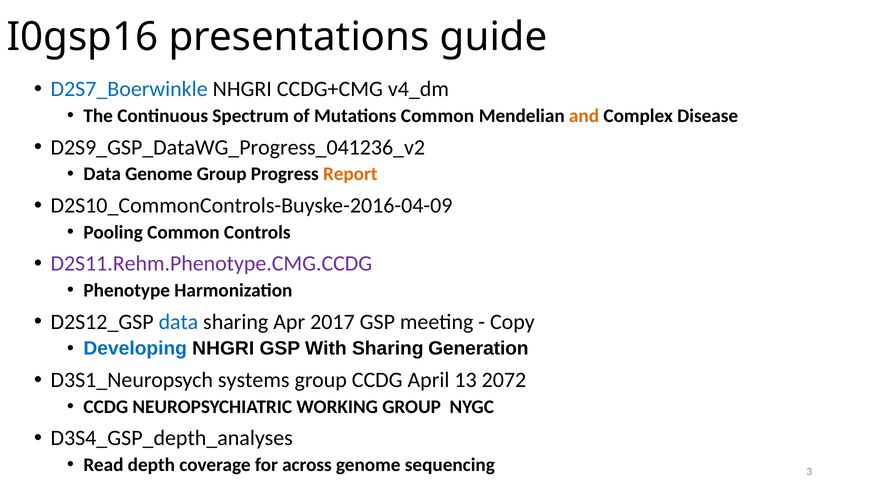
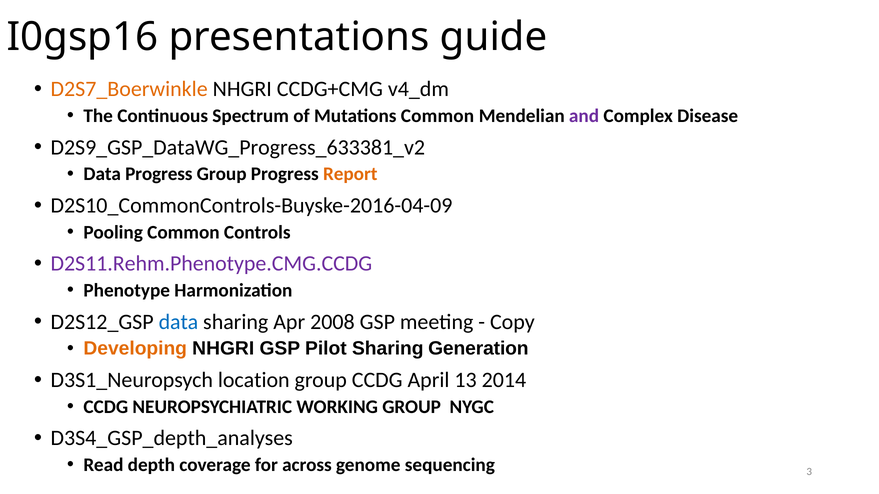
D2S7_Boerwinkle colour: blue -> orange
and colour: orange -> purple
D2S9_GSP_DataWG_Progress_041236_v2: D2S9_GSP_DataWG_Progress_041236_v2 -> D2S9_GSP_DataWG_Progress_633381_v2
Data Genome: Genome -> Progress
2017: 2017 -> 2008
Developing colour: blue -> orange
With: With -> Pilot
systems: systems -> location
2072: 2072 -> 2014
